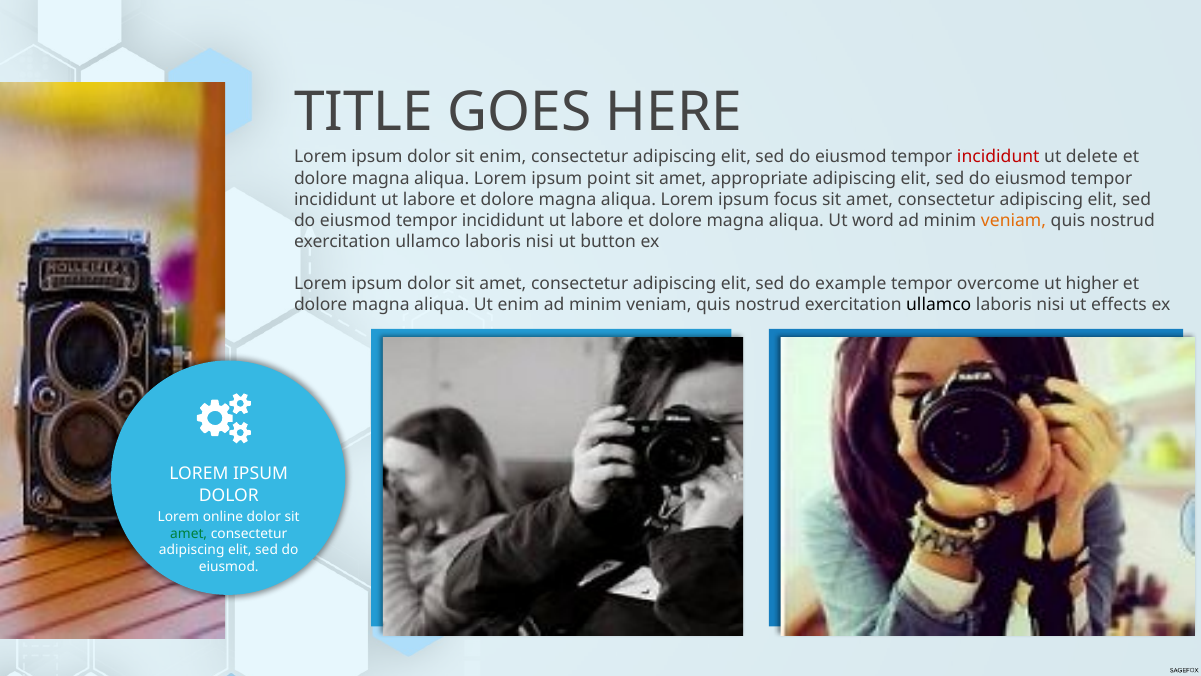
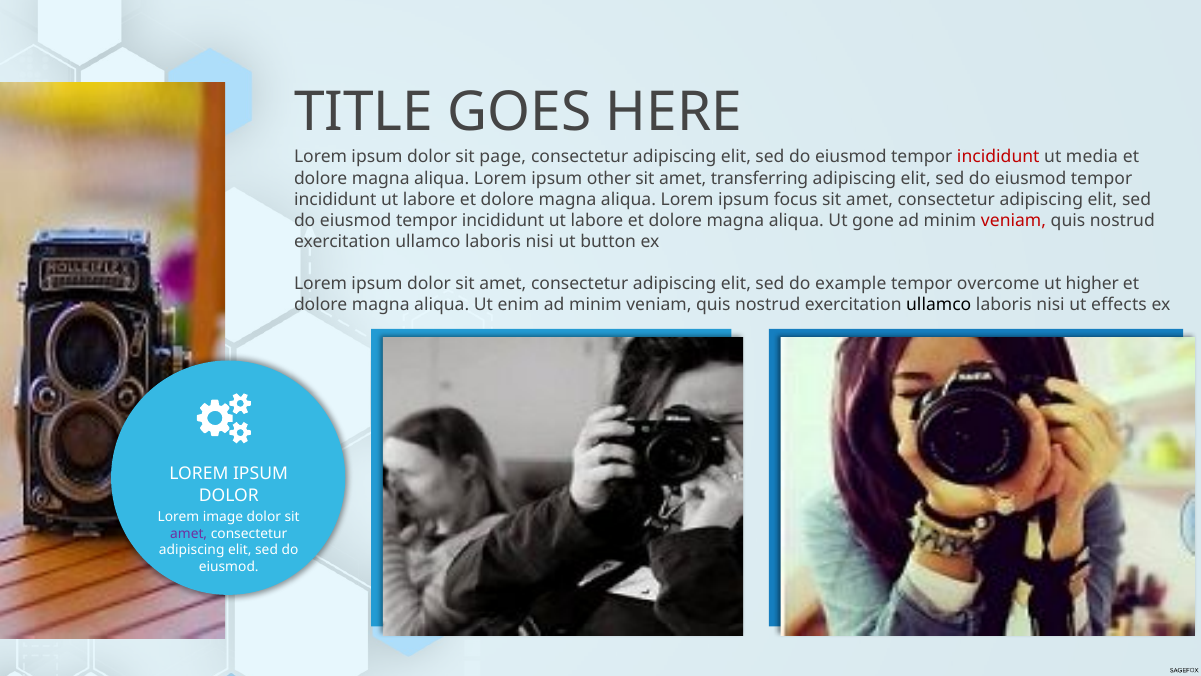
sit enim: enim -> page
delete: delete -> media
point: point -> other
appropriate: appropriate -> transferring
word: word -> gone
veniam at (1014, 220) colour: orange -> red
online: online -> image
amet at (189, 533) colour: green -> purple
